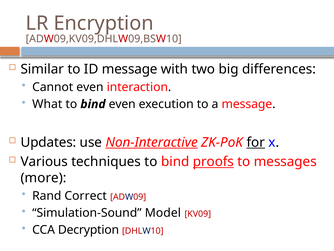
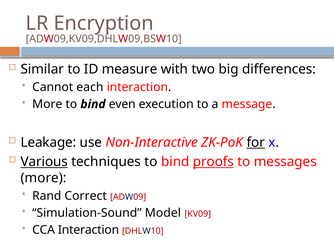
ID message: message -> measure
Cannot even: even -> each
What at (47, 104): What -> More
Updates: Updates -> Leakage
Non-Interactive underline: present -> none
Various underline: none -> present
CCA Decryption: Decryption -> Interaction
